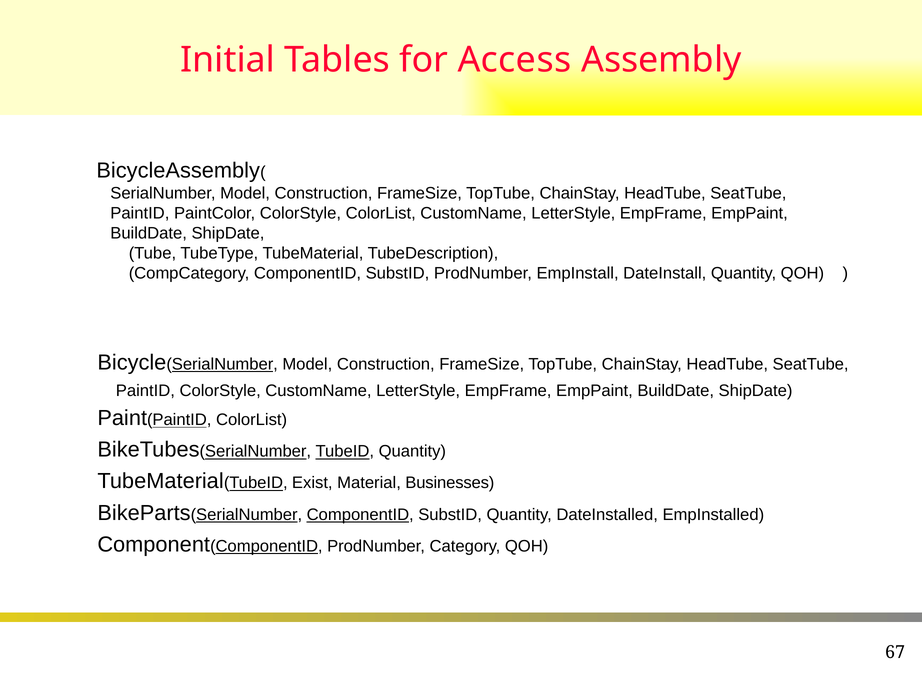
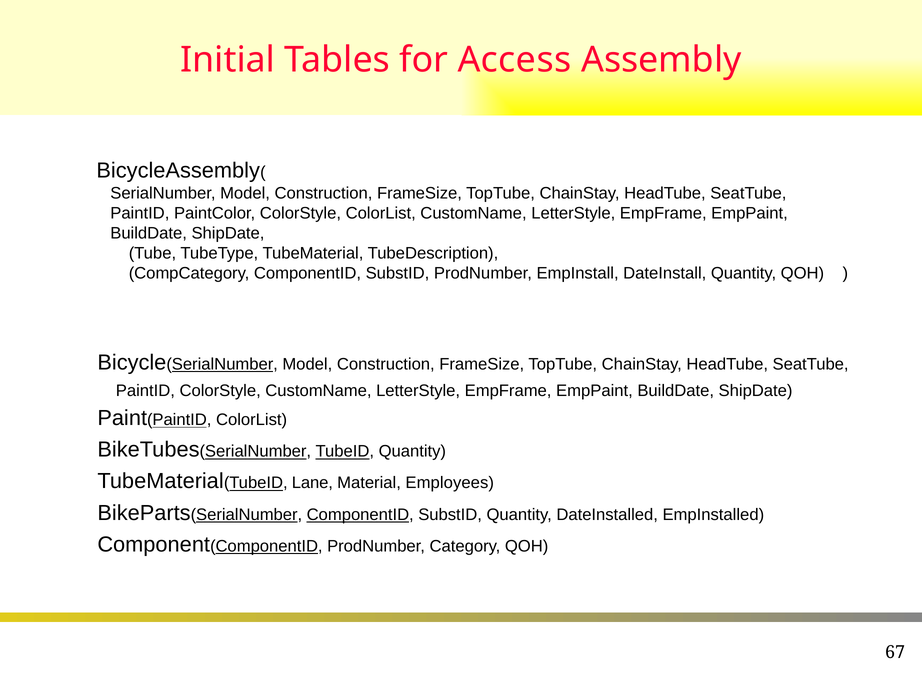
Exist: Exist -> Lane
Businesses: Businesses -> Employees
